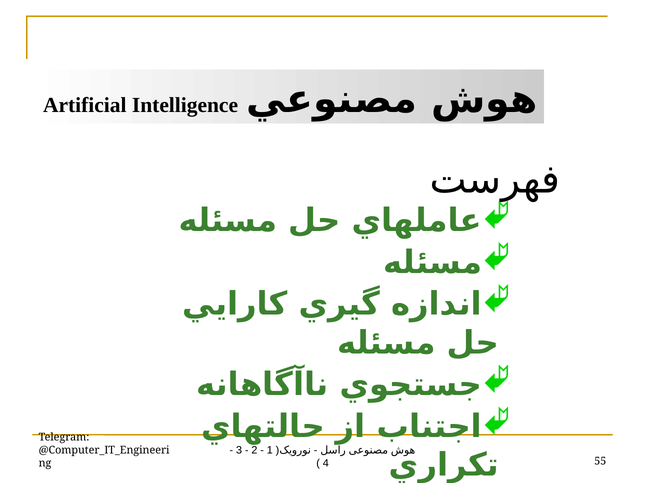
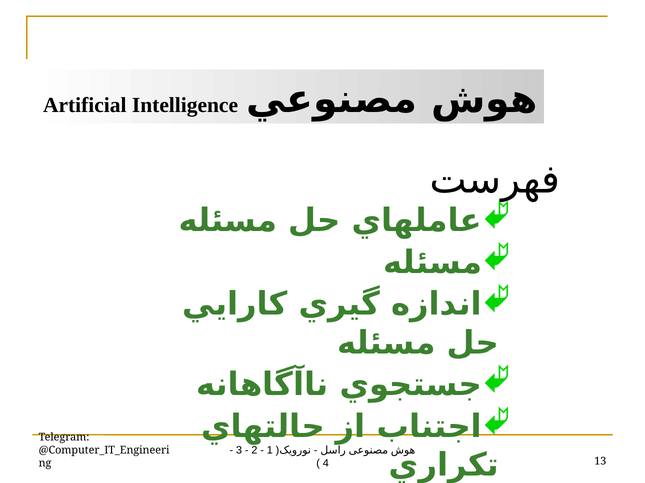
55: 55 -> 13
